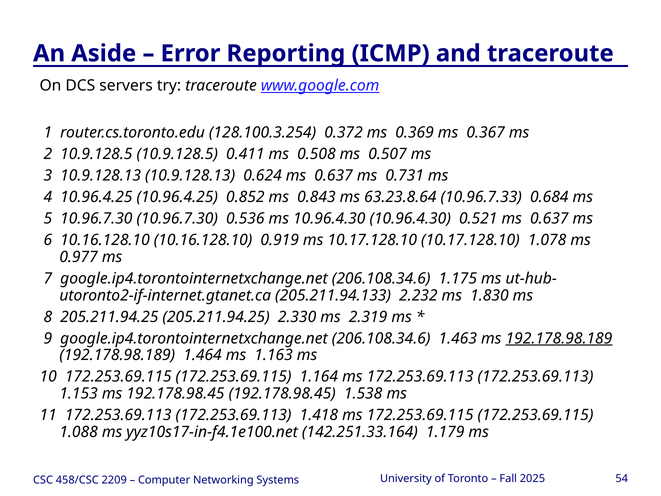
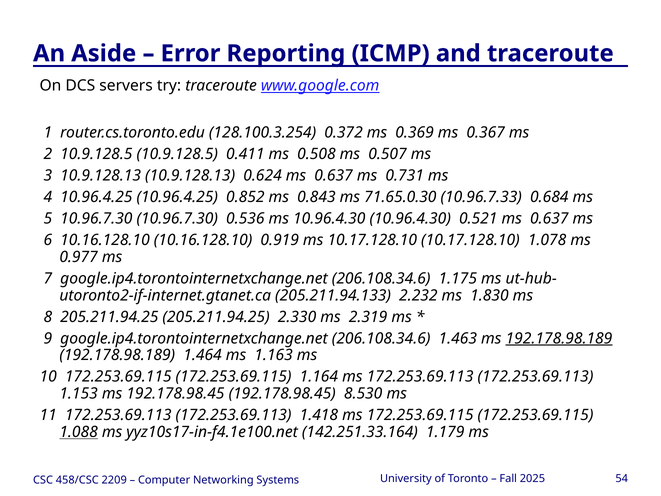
63.23.8.64: 63.23.8.64 -> 71.65.0.30
1.538: 1.538 -> 8.530
1.088 underline: none -> present
